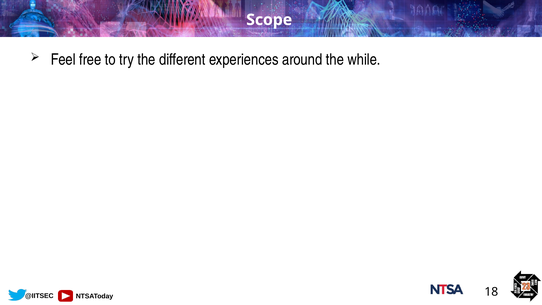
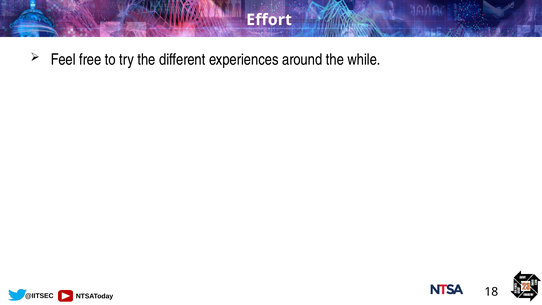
Scope: Scope -> Effort
